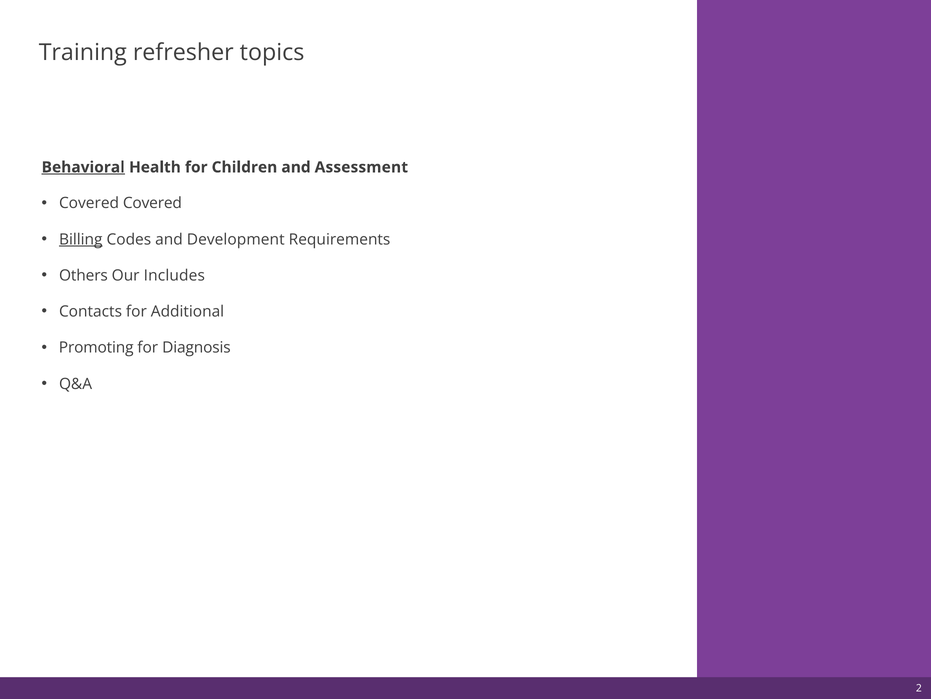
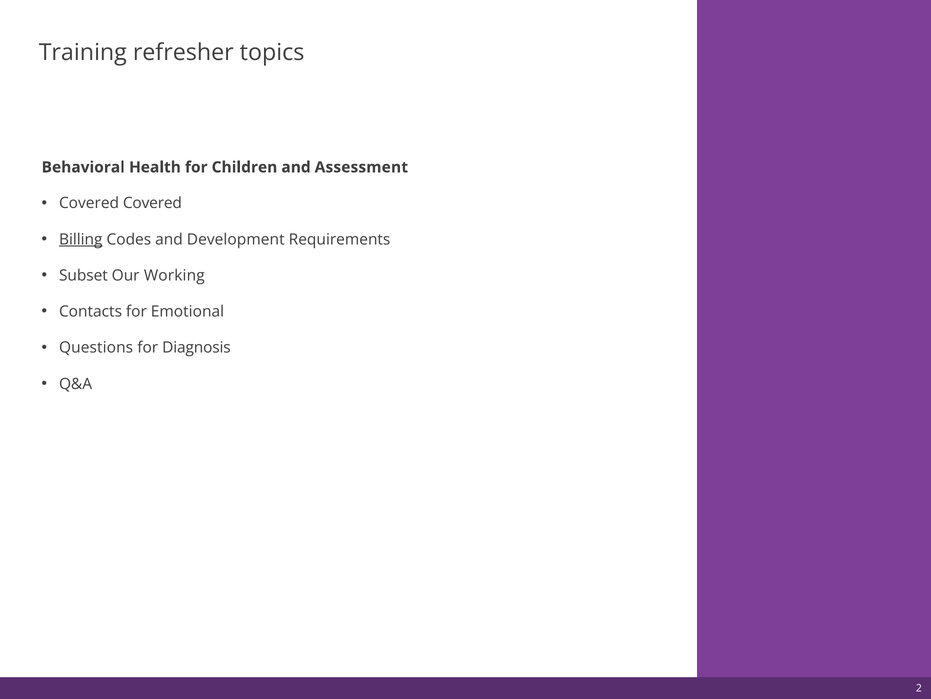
Behavioral underline: present -> none
Others: Others -> Subset
Includes: Includes -> Working
Additional: Additional -> Emotional
Promoting: Promoting -> Questions
